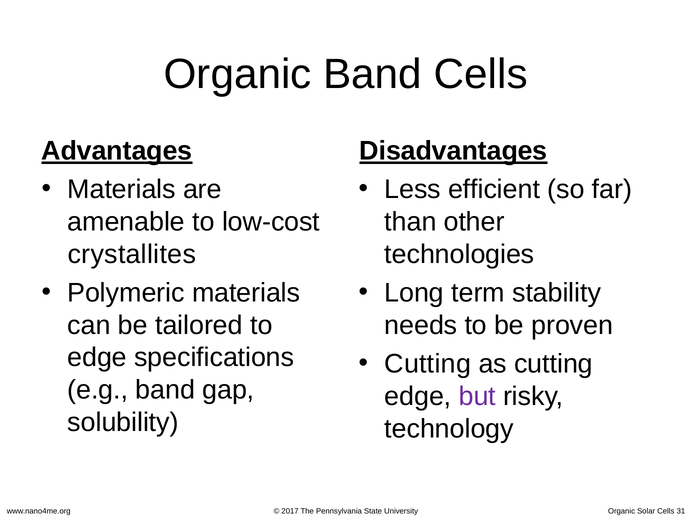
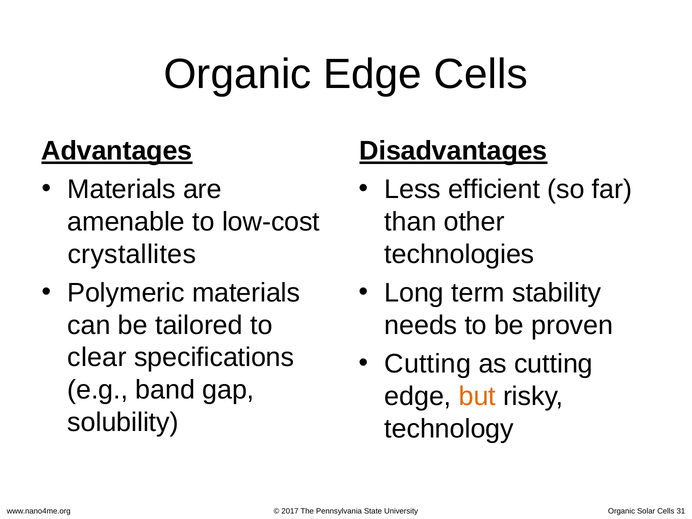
Organic Band: Band -> Edge
edge at (97, 358): edge -> clear
but colour: purple -> orange
